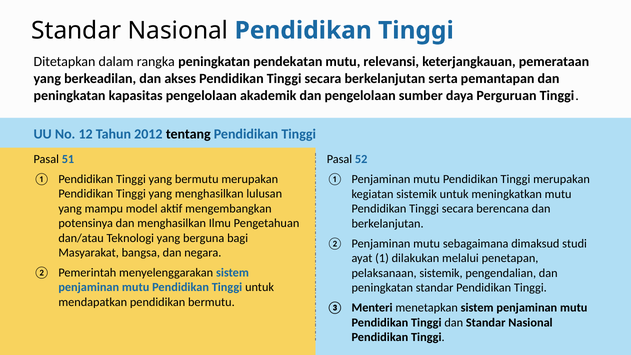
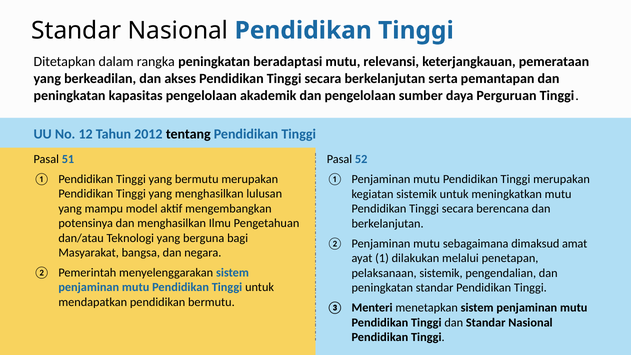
pendekatan: pendekatan -> beradaptasi
studi: studi -> amat
